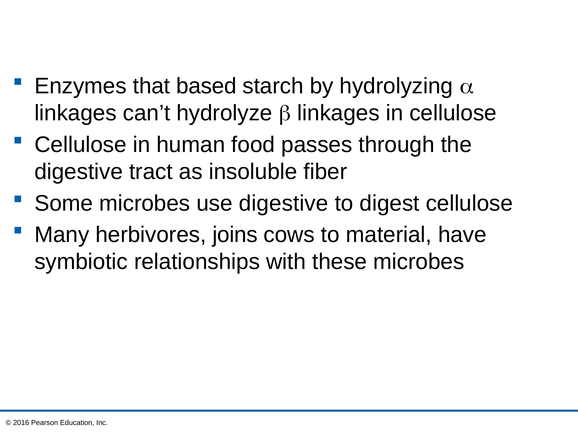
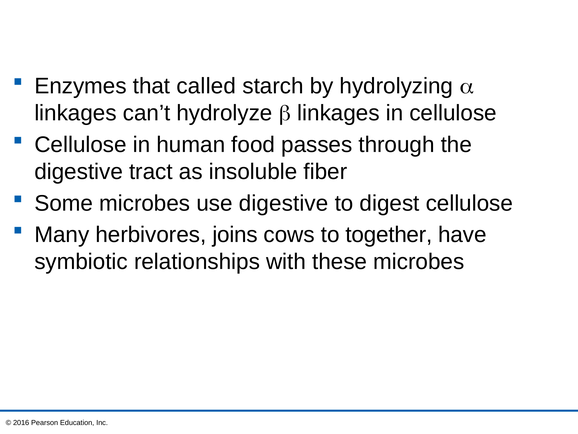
based: based -> called
material: material -> together
